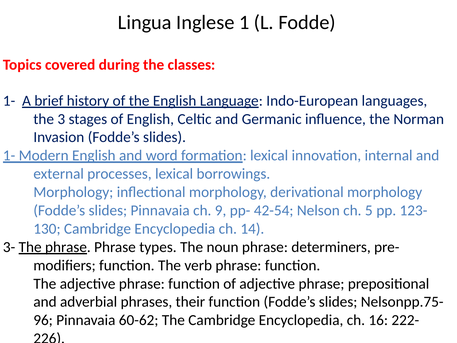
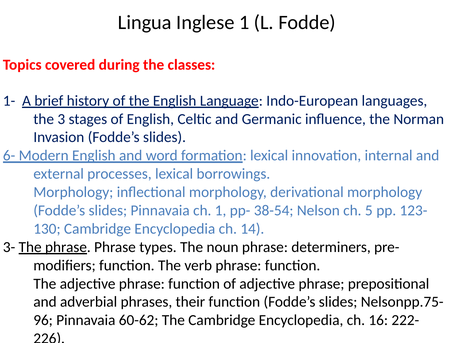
1- at (9, 155): 1- -> 6-
ch 9: 9 -> 1
42-54: 42-54 -> 38-54
